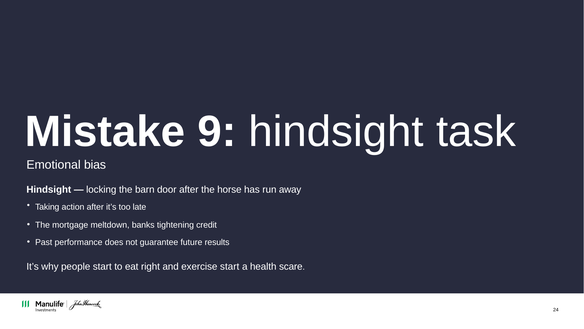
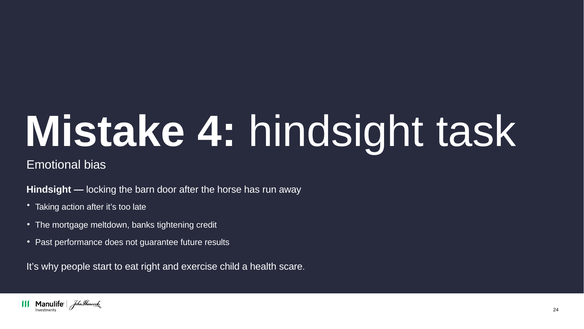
9: 9 -> 4
exercise start: start -> child
